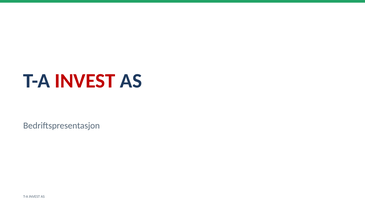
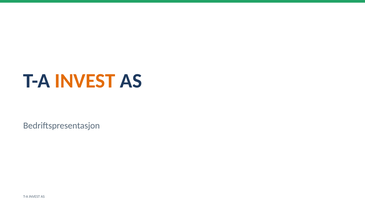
INVEST at (85, 81) colour: red -> orange
